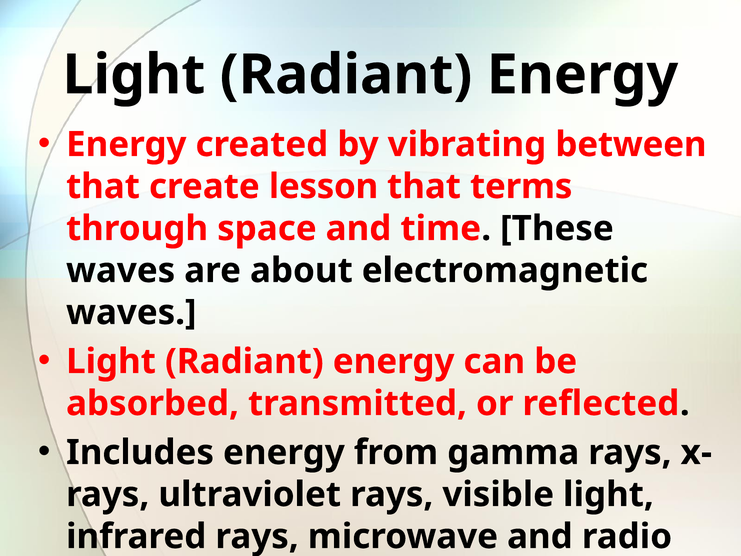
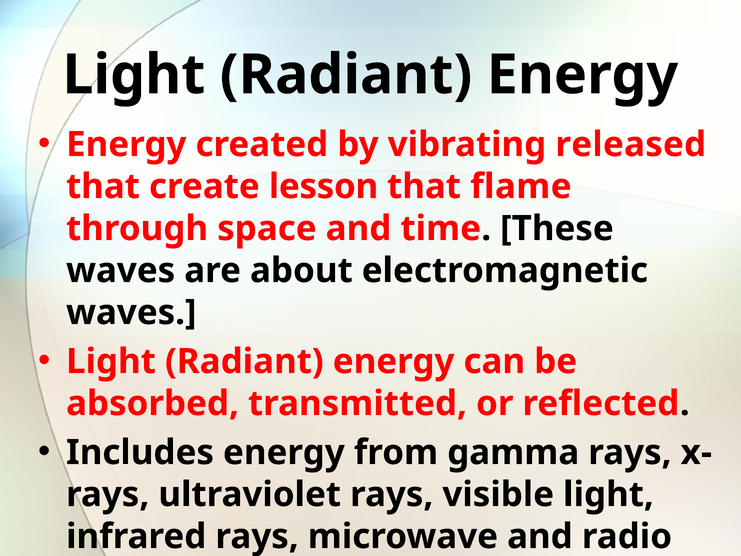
between: between -> released
terms: terms -> flame
